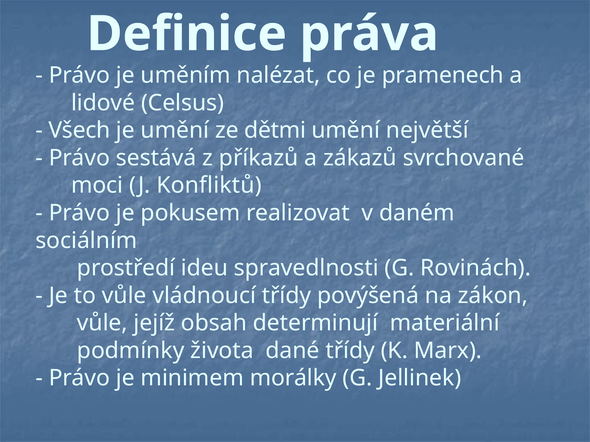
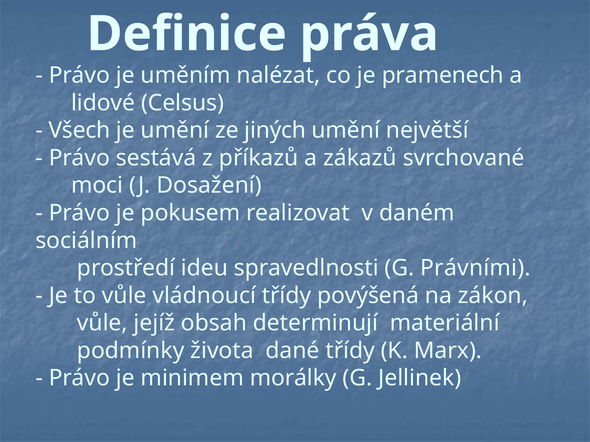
dětmi: dětmi -> jiných
Konfliktů: Konfliktů -> Dosažení
Rovinách: Rovinách -> Právními
